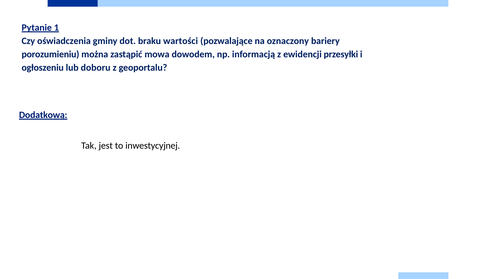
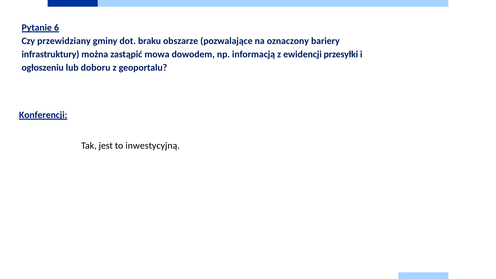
1: 1 -> 6
oświadczenia: oświadczenia -> przewidziany
wartości: wartości -> obszarze
porozumieniu: porozumieniu -> infrastruktury
Dodatkową: Dodatkową -> Konferencji
inwestycyjnej: inwestycyjnej -> inwestycyjną
